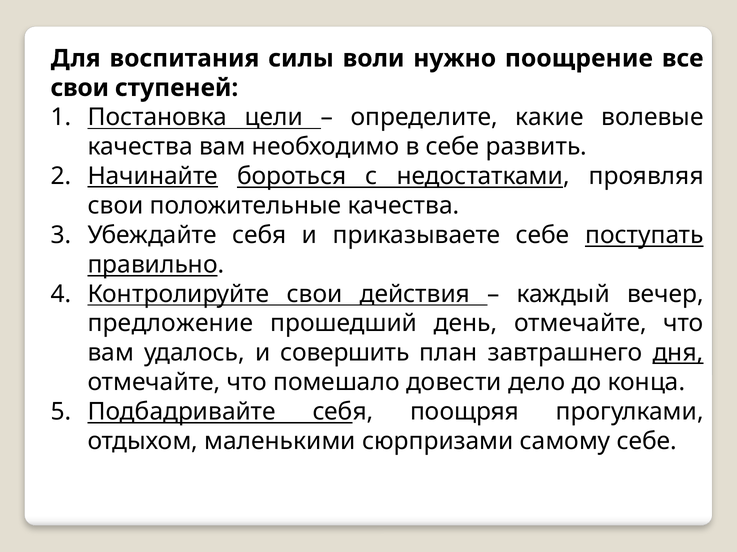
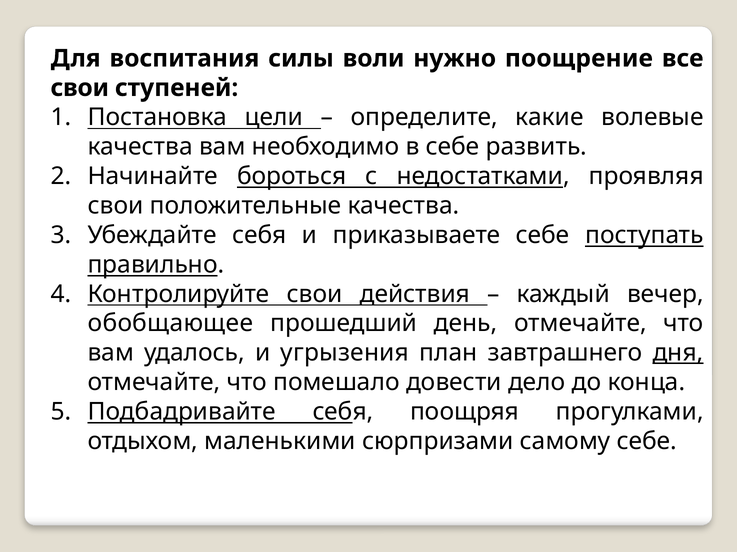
Начинайте underline: present -> none
предложение: предложение -> обобщающее
совершить: совершить -> угрызения
